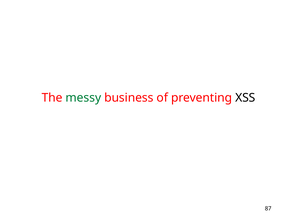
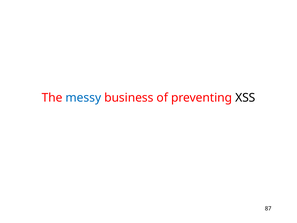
messy colour: green -> blue
